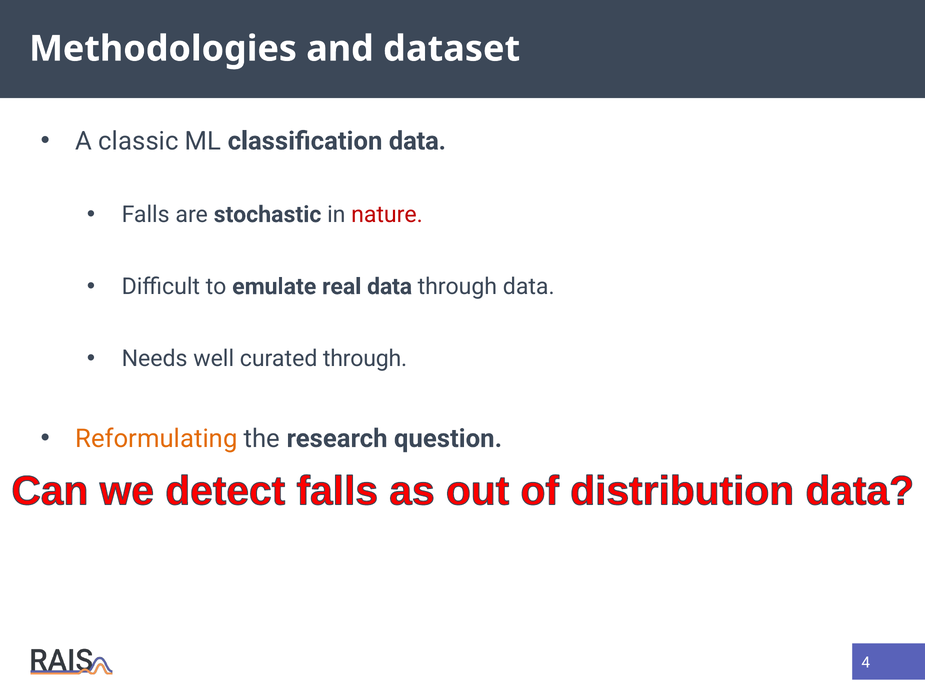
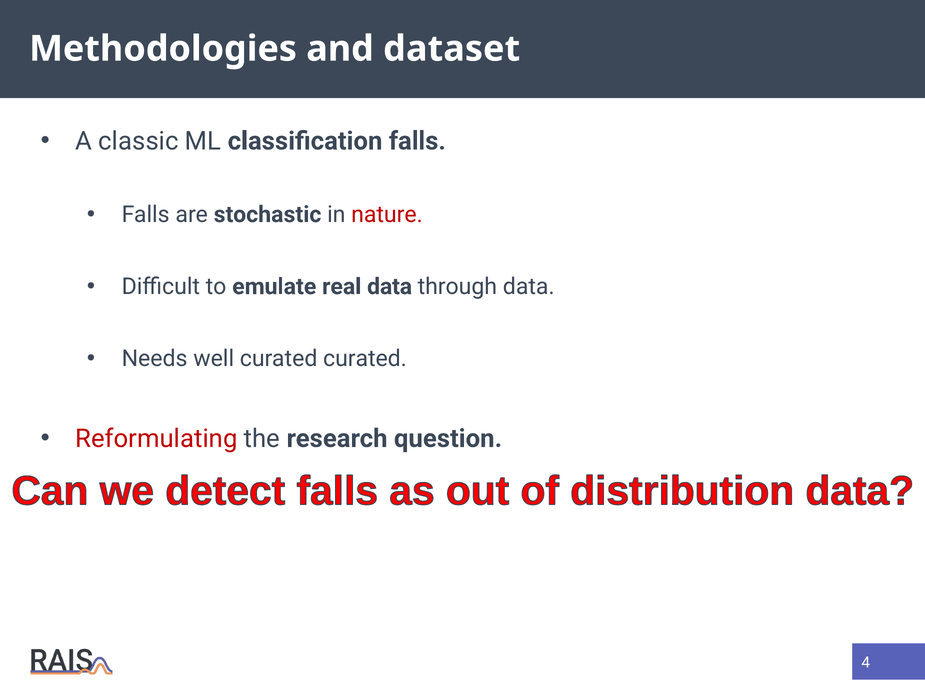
classification data: data -> falls
curated through: through -> curated
Reformulating colour: orange -> red
